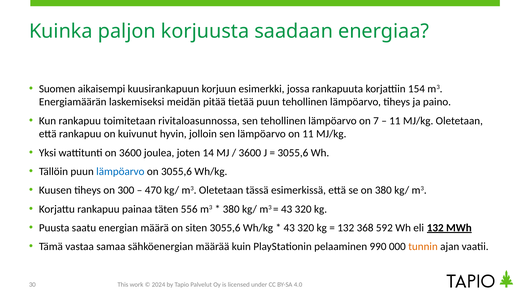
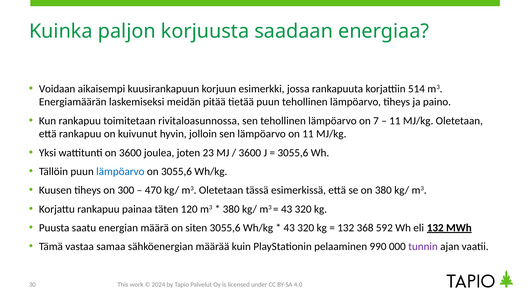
Suomen: Suomen -> Voidaan
154: 154 -> 514
14: 14 -> 23
556: 556 -> 120
tunnin colour: orange -> purple
